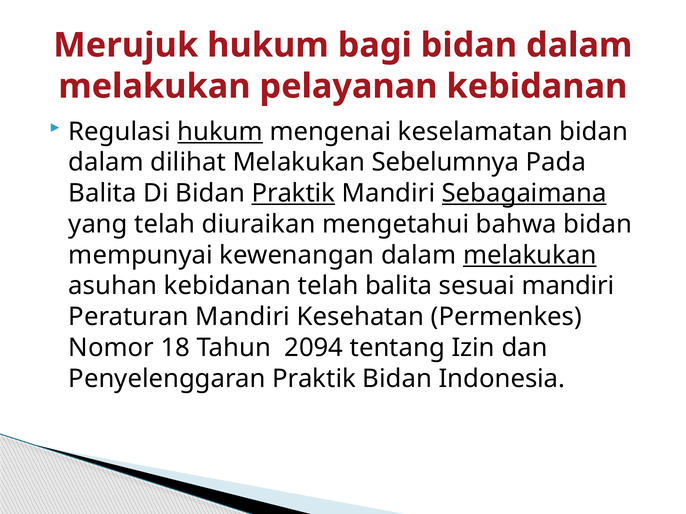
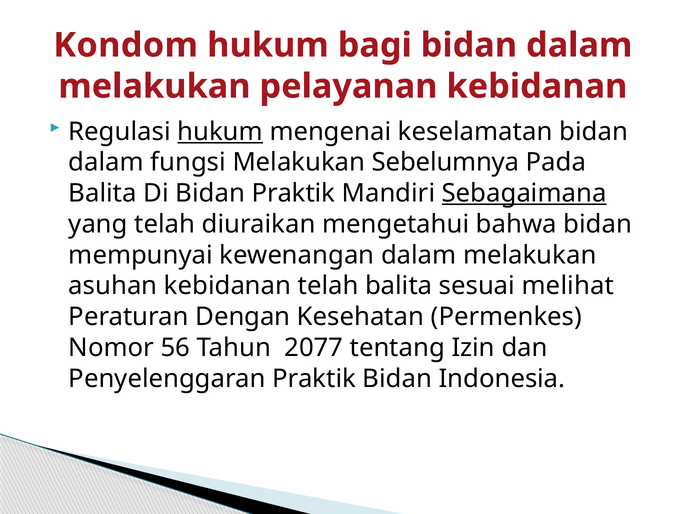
Merujuk: Merujuk -> Kondom
dilihat: dilihat -> fungsi
Praktik at (293, 194) underline: present -> none
melakukan at (530, 255) underline: present -> none
sesuai mandiri: mandiri -> melihat
Peraturan Mandiri: Mandiri -> Dengan
18: 18 -> 56
2094: 2094 -> 2077
